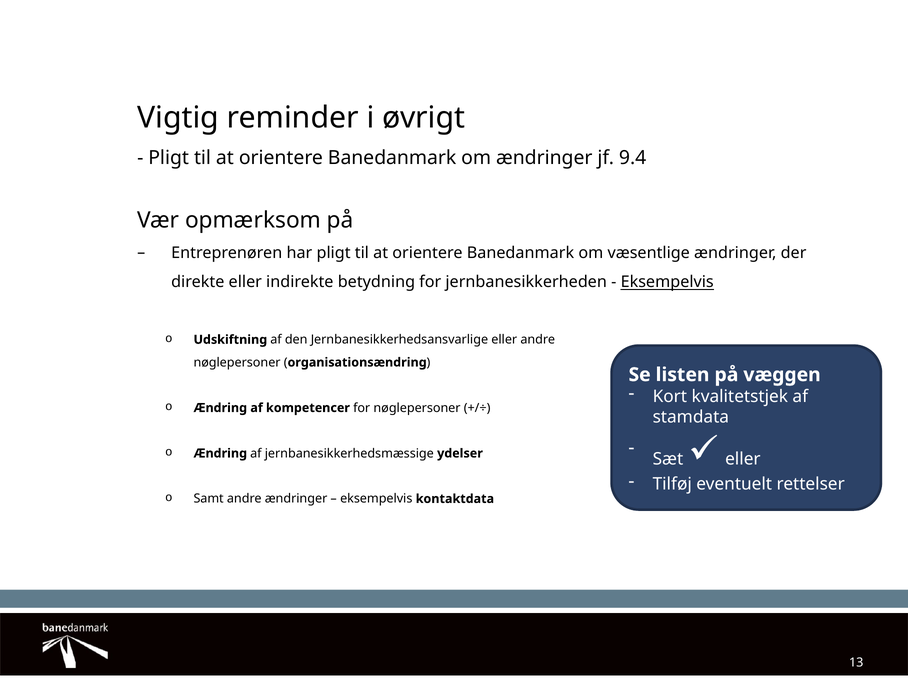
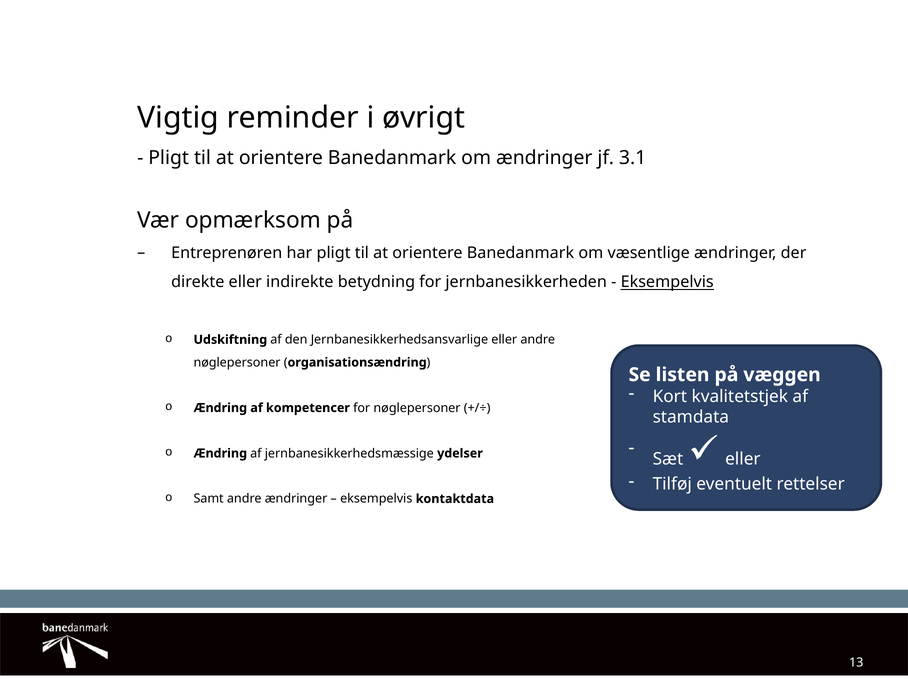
9.4: 9.4 -> 3.1
